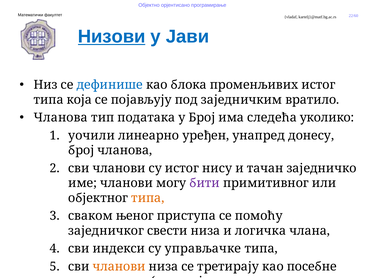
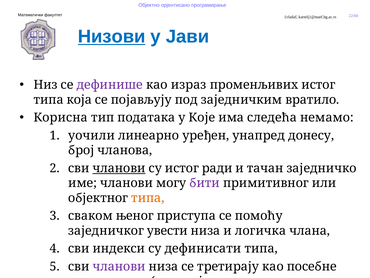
дефинише colour: blue -> purple
блока: блока -> израз
Чланова at (61, 117): Чланова -> Корисна
у Број: Број -> Које
уколико: уколико -> немамо
чланови at (119, 168) underline: none -> present
нису: нису -> ради
свести: свести -> увести
управљачке: управљачке -> дефинисати
чланови at (119, 266) colour: orange -> purple
